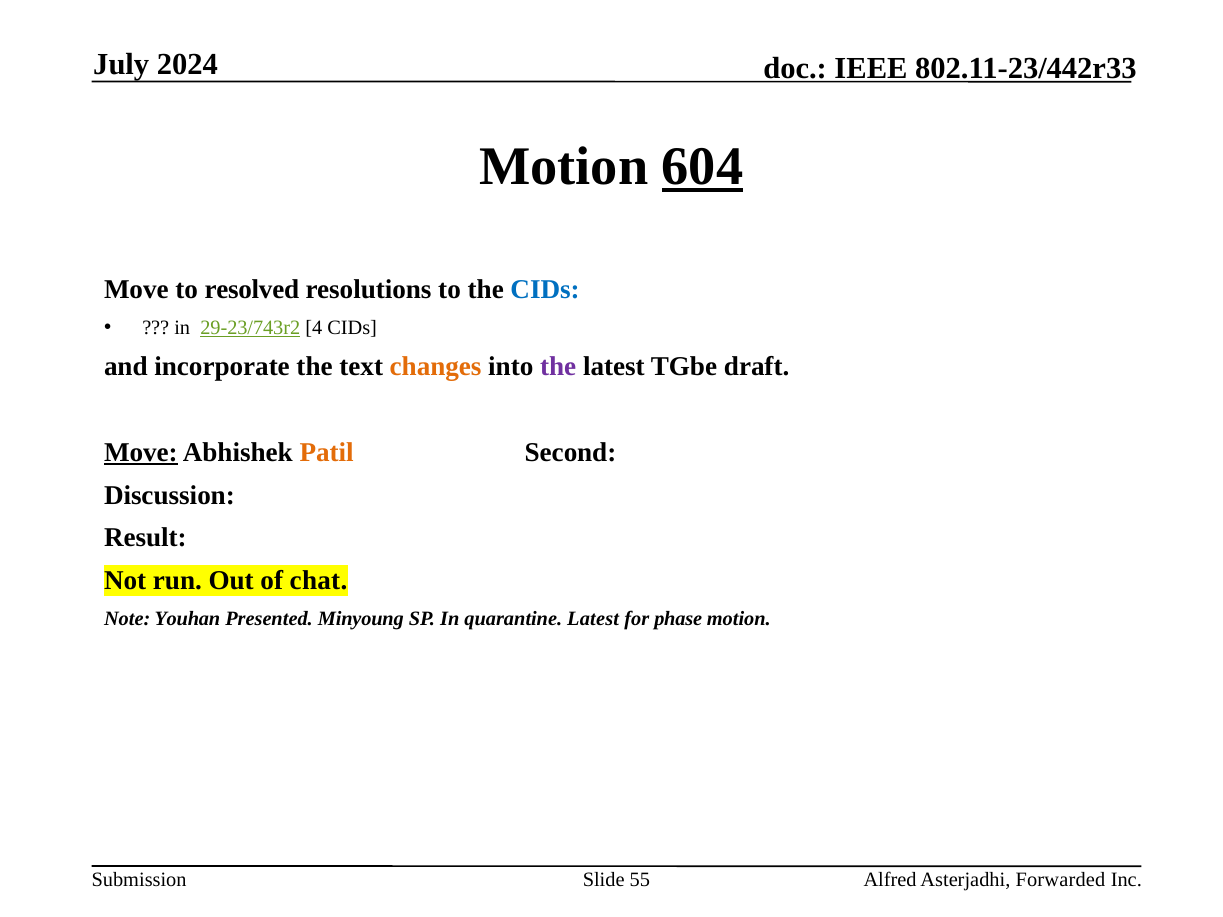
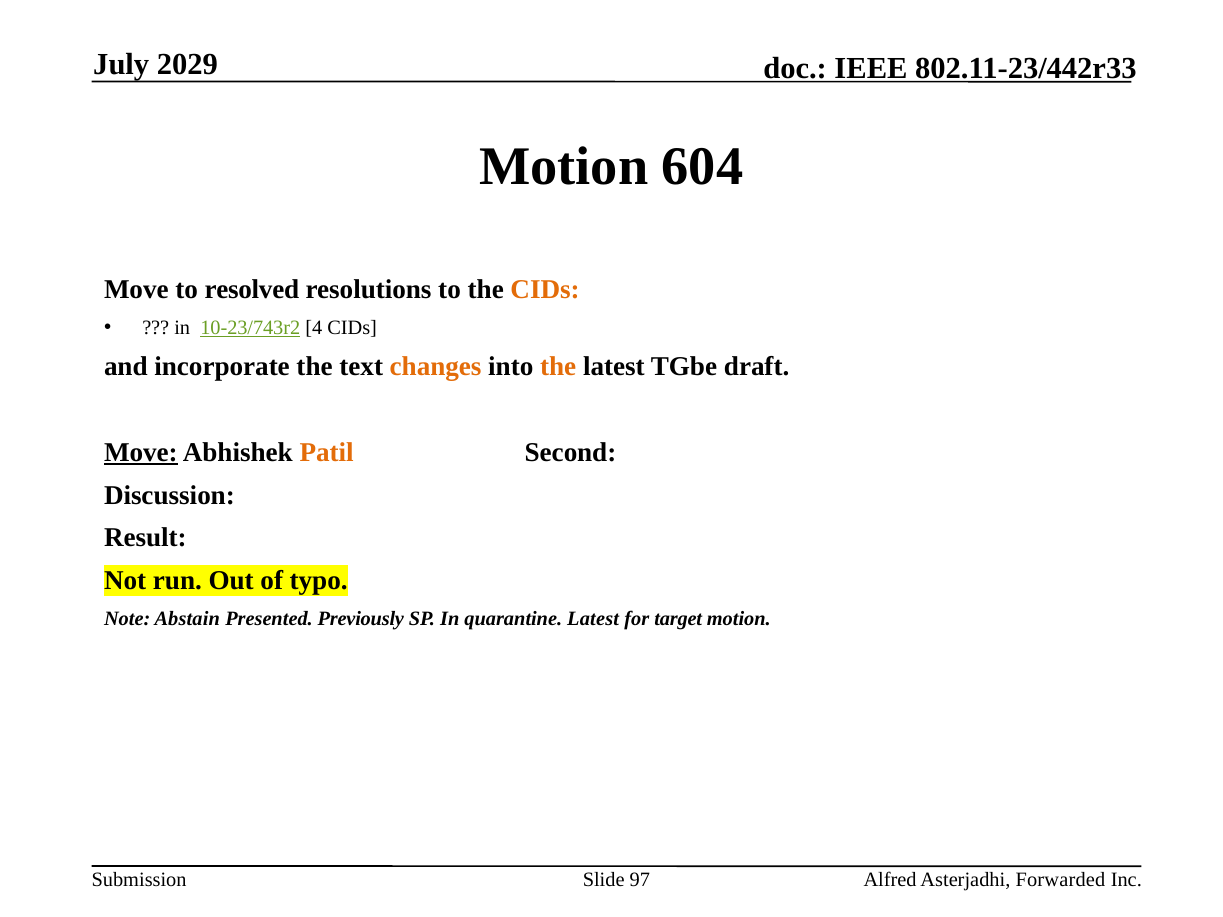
2024: 2024 -> 2029
604 underline: present -> none
CIDs at (545, 289) colour: blue -> orange
29-23/743r2: 29-23/743r2 -> 10-23/743r2
the at (558, 367) colour: purple -> orange
chat: chat -> typo
Youhan: Youhan -> Abstain
Minyoung: Minyoung -> Previously
phase: phase -> target
55: 55 -> 97
